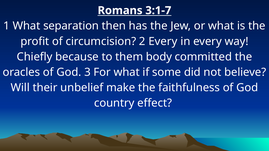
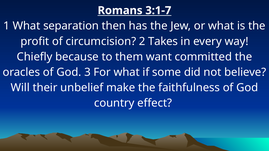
2 Every: Every -> Takes
body: body -> want
